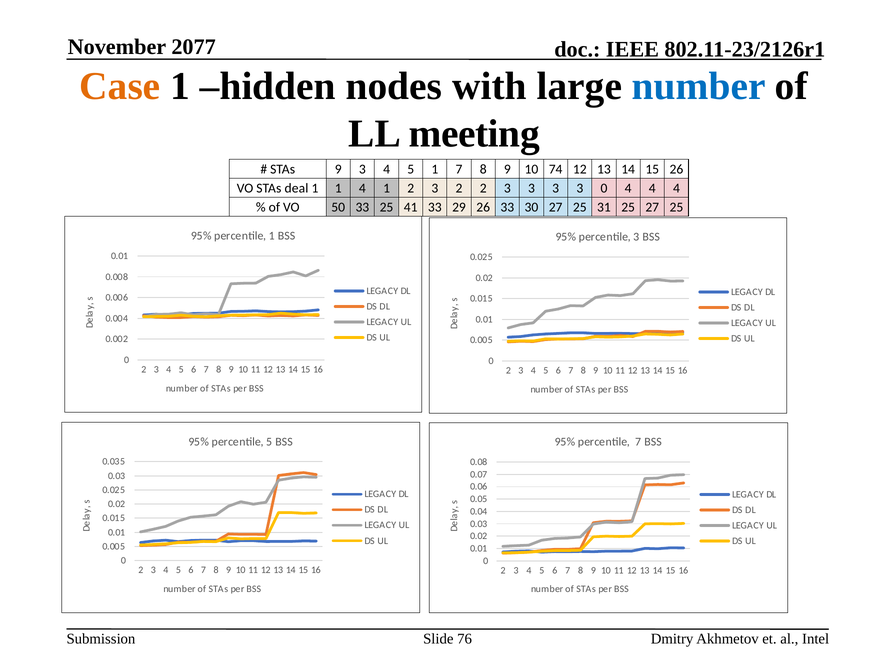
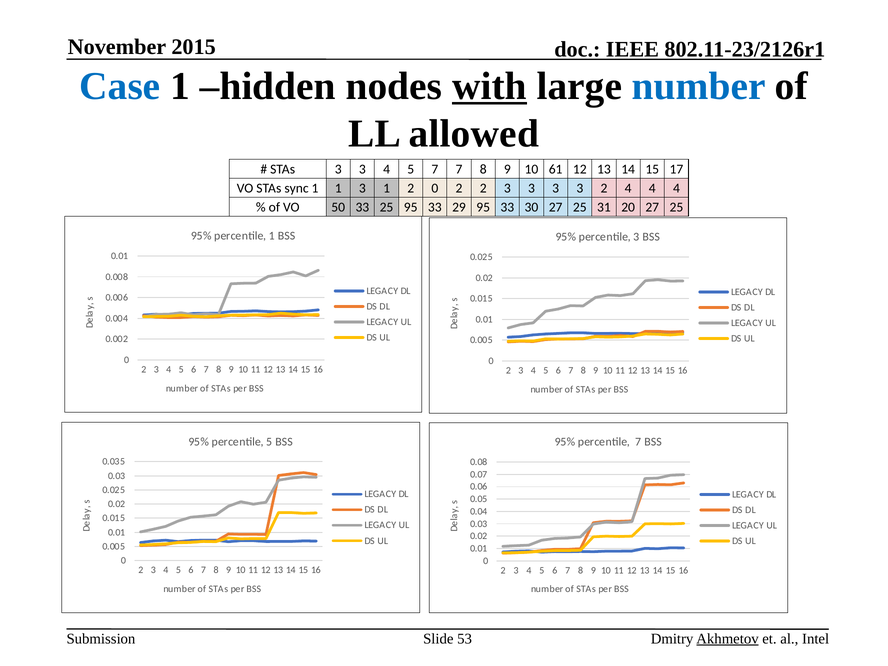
2077: 2077 -> 2015
Case colour: orange -> blue
with underline: none -> present
meeting: meeting -> allowed
STAs 9: 9 -> 3
5 1: 1 -> 7
74: 74 -> 61
15 26: 26 -> 17
deal: deal -> sync
1 4: 4 -> 3
1 2 3: 3 -> 0
3 0: 0 -> 2
25 41: 41 -> 95
29 26: 26 -> 95
31 25: 25 -> 20
76: 76 -> 53
Akhmetov underline: none -> present
